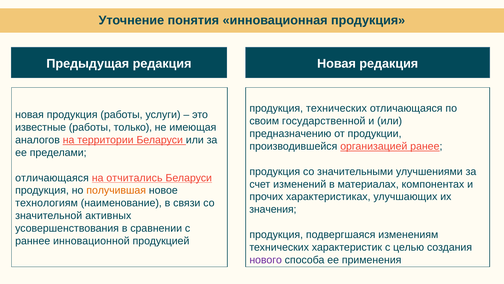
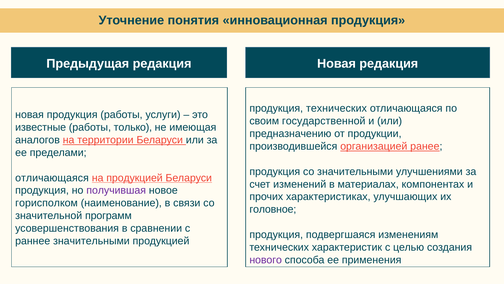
на отчитались: отчитались -> продукцией
получившая colour: orange -> purple
технологиям: технологиям -> горисполком
значения: значения -> головное
активных: активных -> программ
раннее инновационной: инновационной -> значительными
